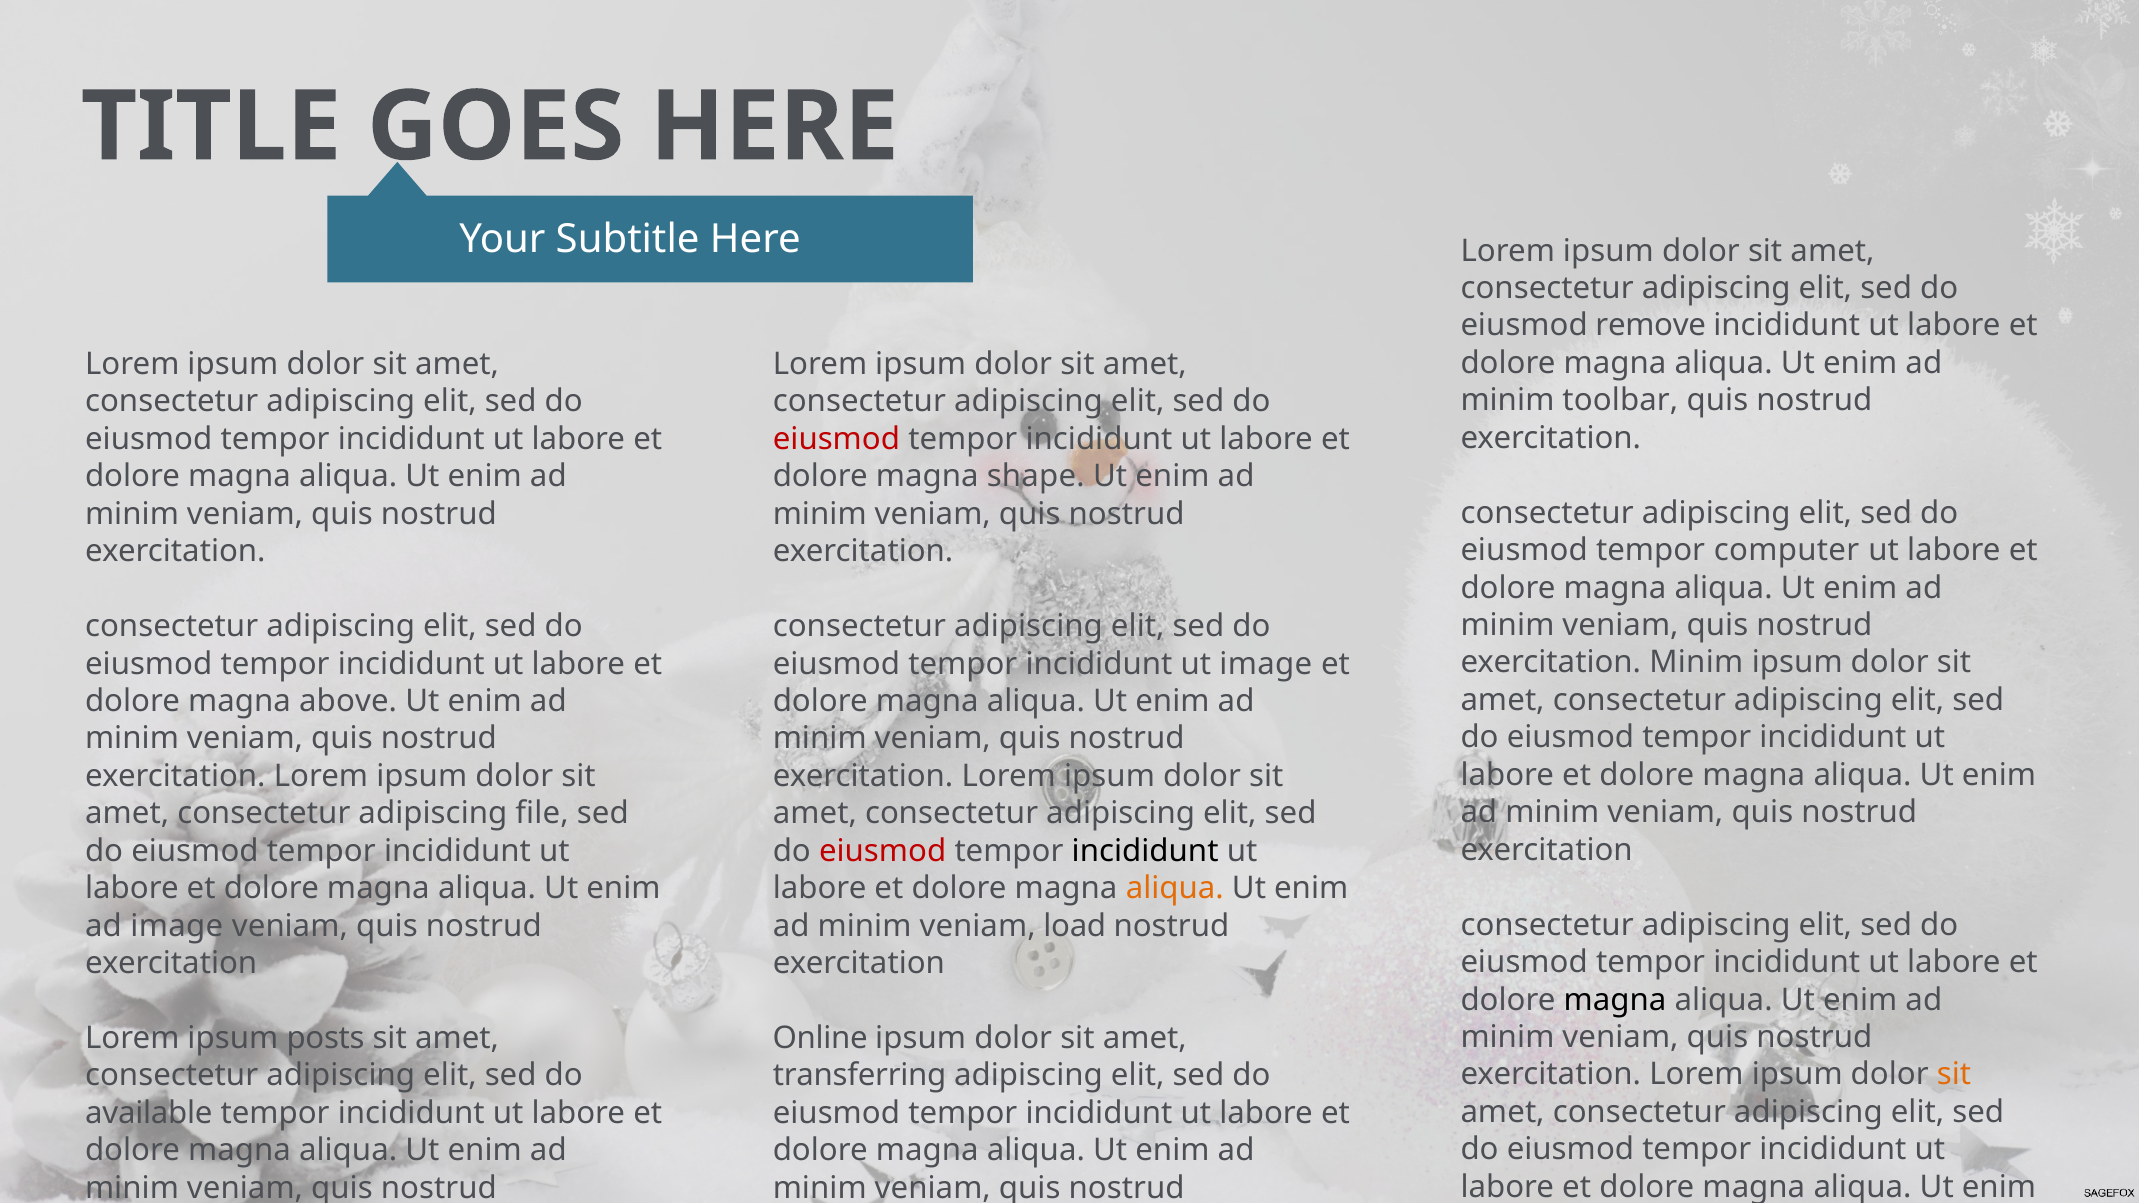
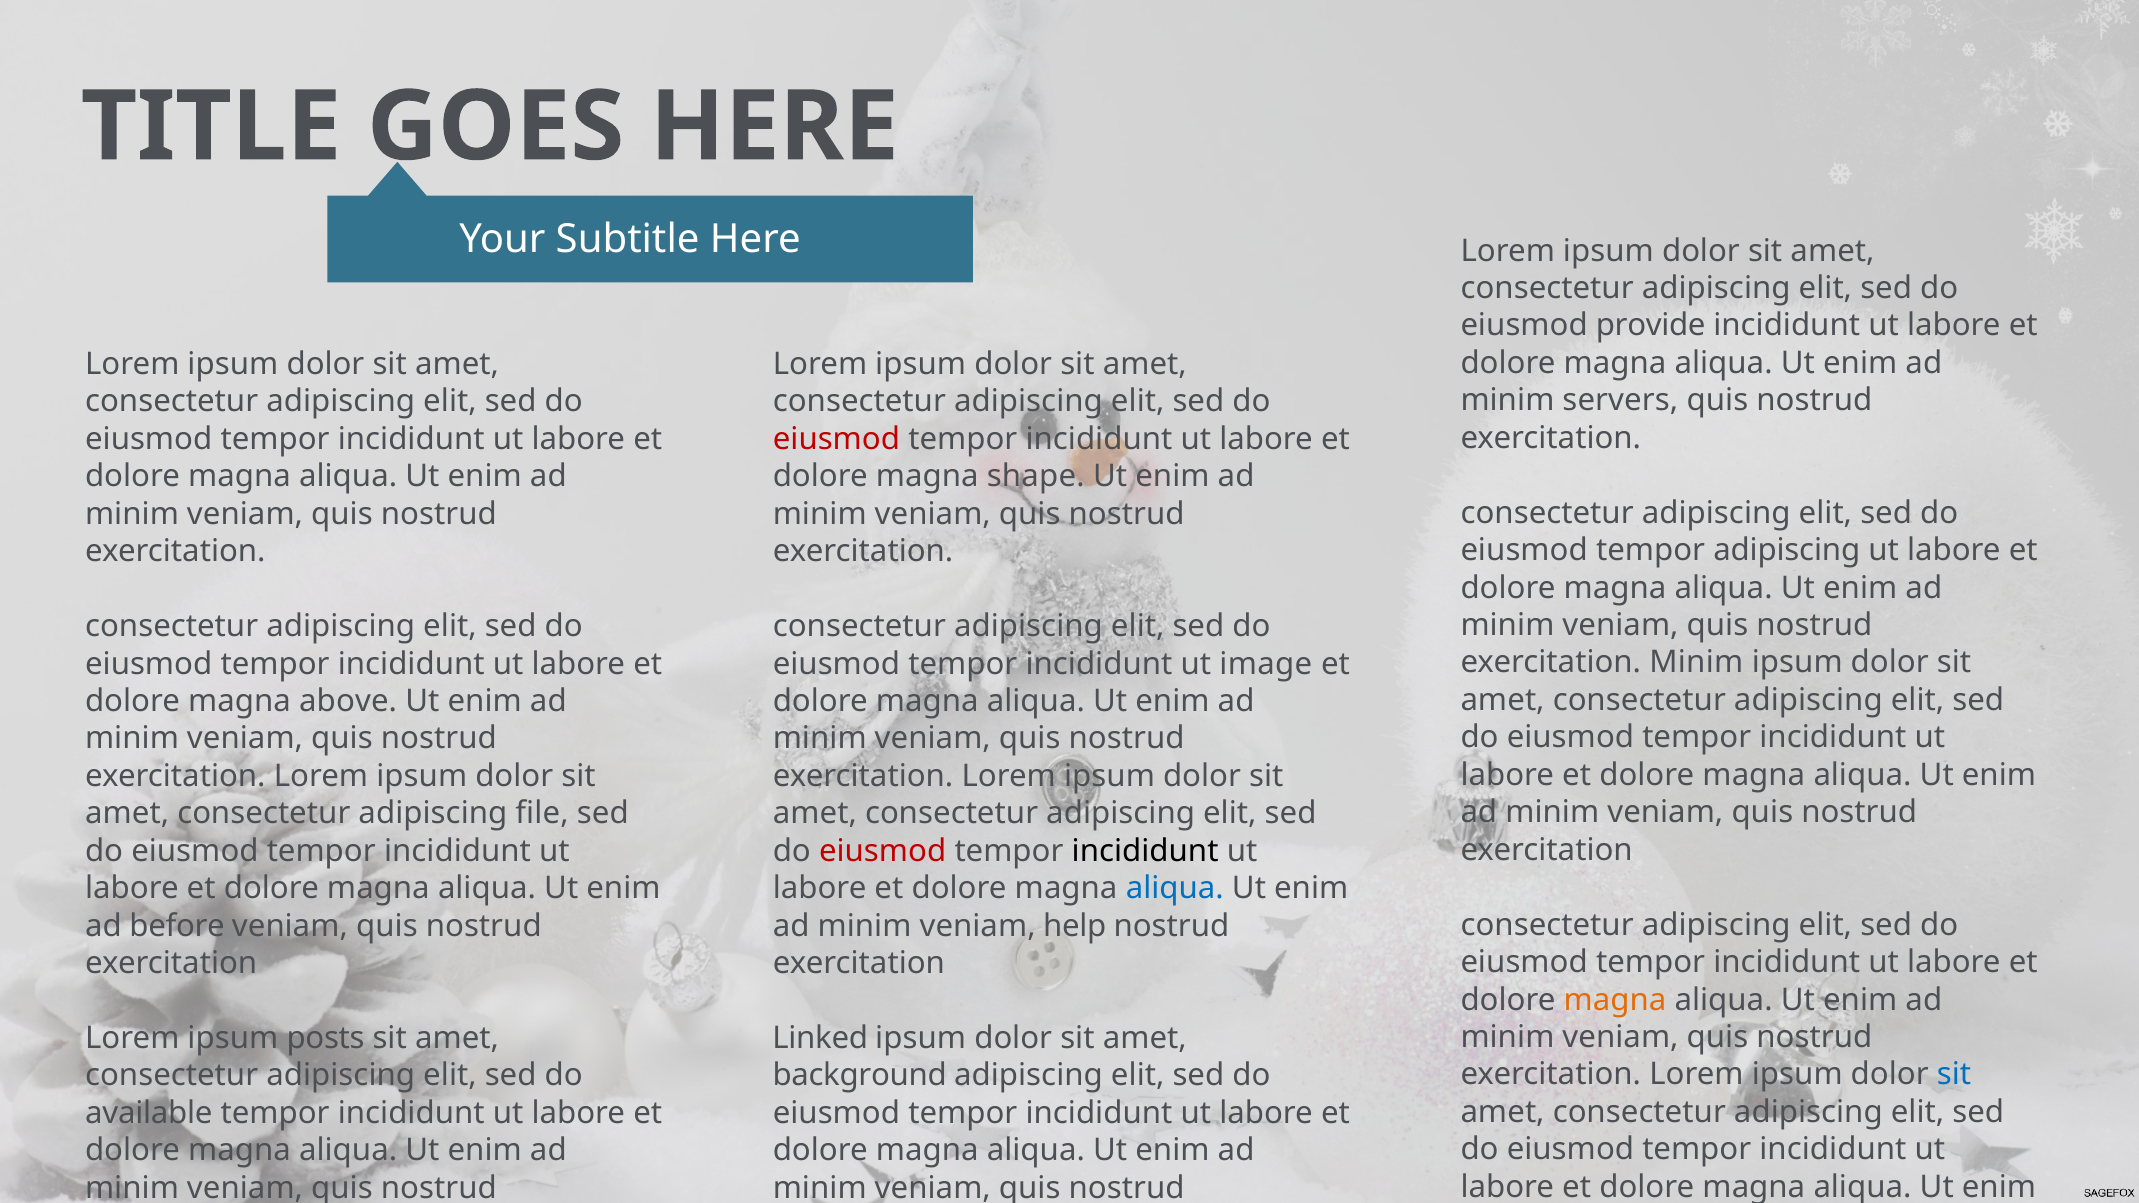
remove: remove -> provide
toolbar: toolbar -> servers
tempor computer: computer -> adipiscing
aliqua at (1175, 889) colour: orange -> blue
ad image: image -> before
load: load -> help
magna at (1615, 1000) colour: black -> orange
Online: Online -> Linked
sit at (1954, 1075) colour: orange -> blue
transferring: transferring -> background
